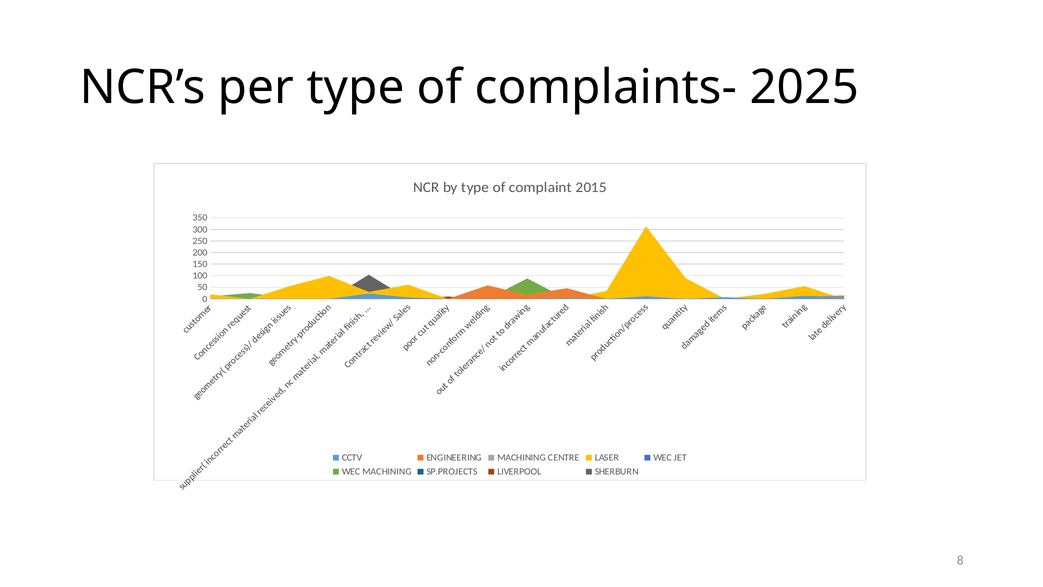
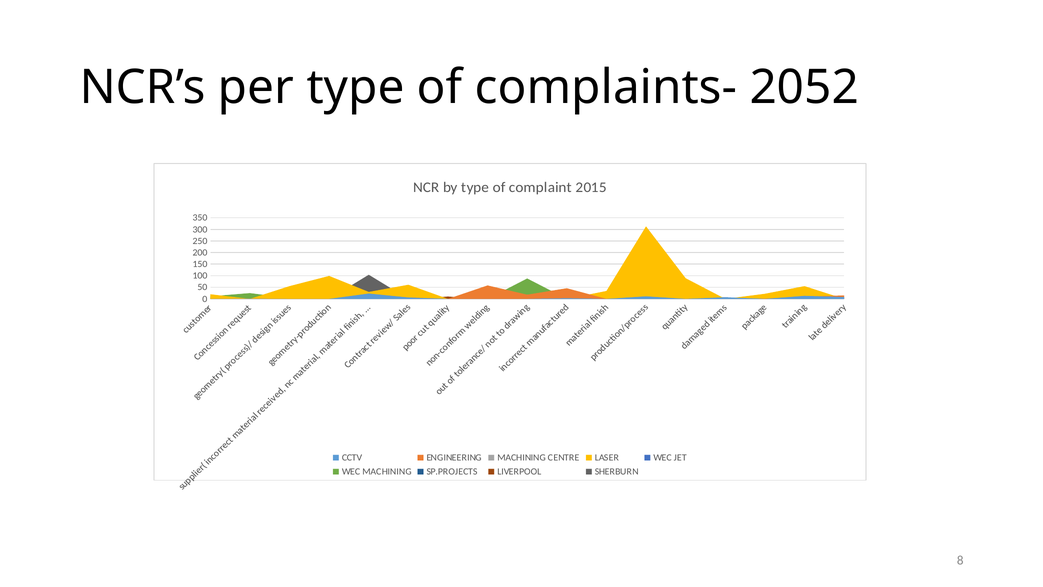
2025: 2025 -> 2052
